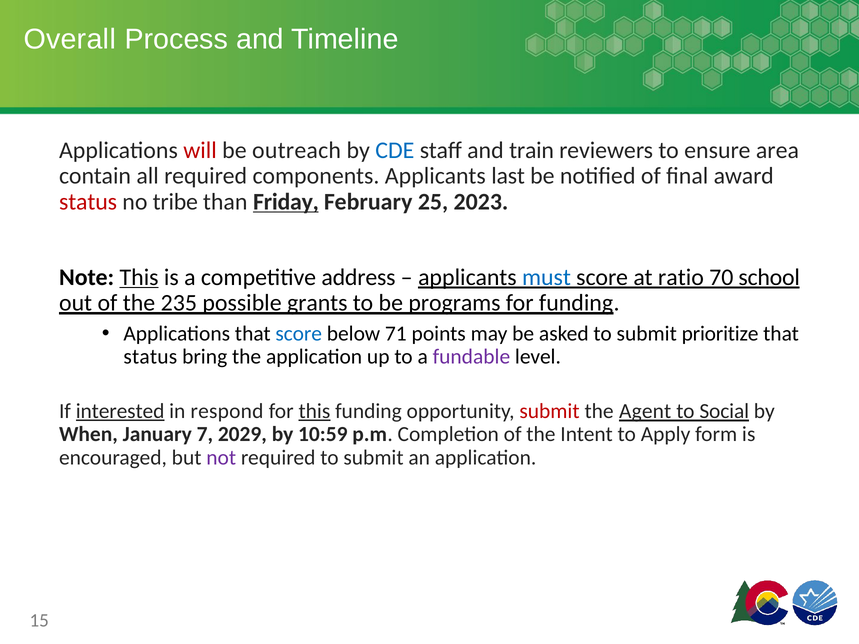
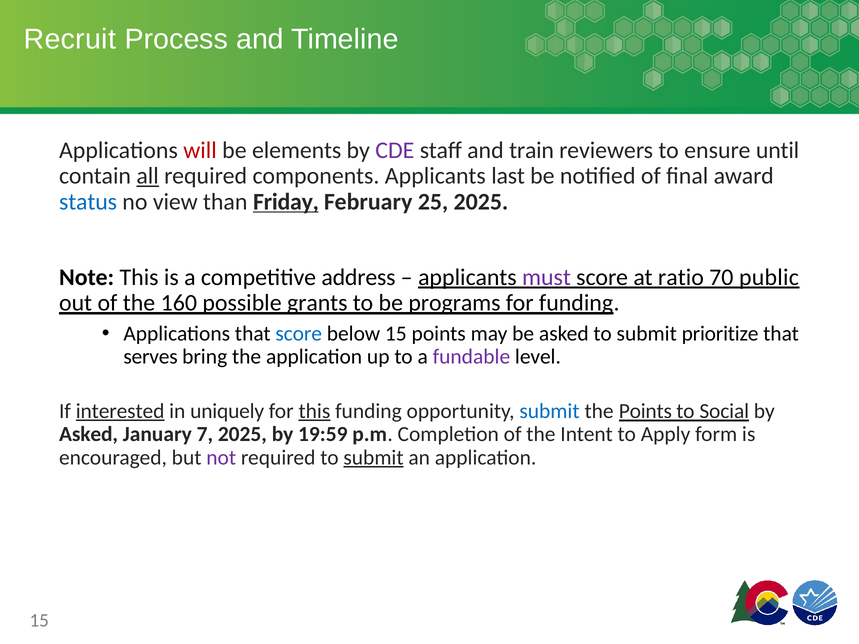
Overall: Overall -> Recruit
outreach: outreach -> elements
CDE colour: blue -> purple
area: area -> until
all underline: none -> present
status at (88, 202) colour: red -> blue
tribe: tribe -> view
25 2023: 2023 -> 2025
This at (139, 277) underline: present -> none
must colour: blue -> purple
school: school -> public
235: 235 -> 160
below 71: 71 -> 15
status at (150, 357): status -> serves
respond: respond -> uniquely
submit at (550, 411) colour: red -> blue
the Agent: Agent -> Points
When at (88, 434): When -> Asked
7 2029: 2029 -> 2025
10:59: 10:59 -> 19:59
submit at (374, 458) underline: none -> present
